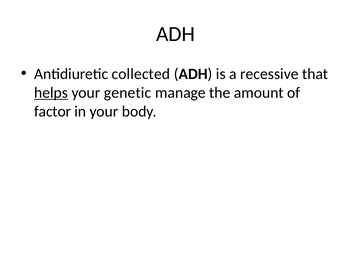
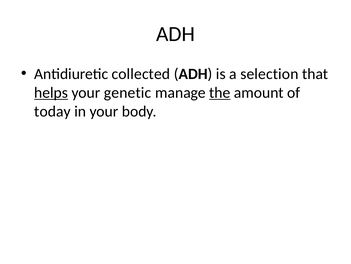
recessive: recessive -> selection
the underline: none -> present
factor: factor -> today
